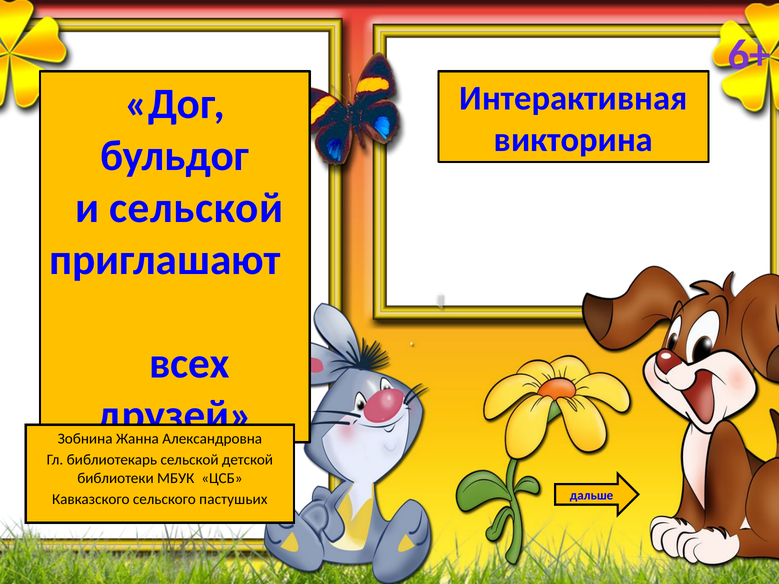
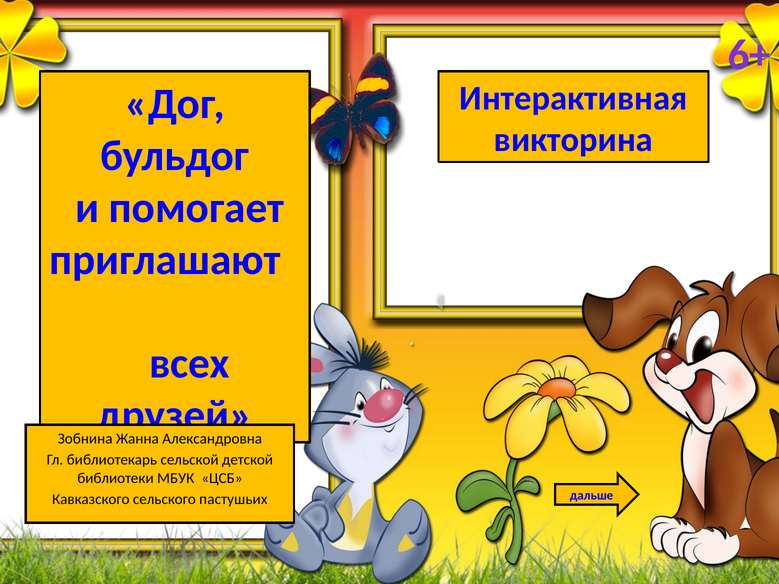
и сельской: сельской -> помогает
